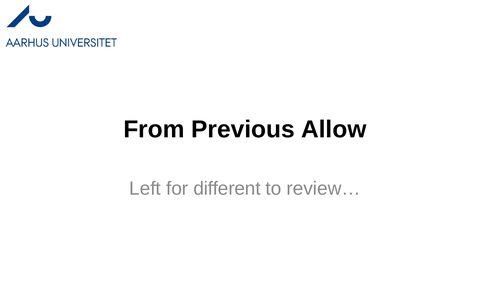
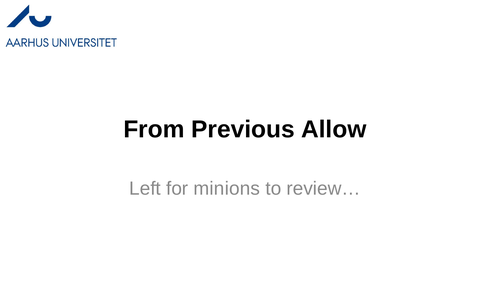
different: different -> minions
